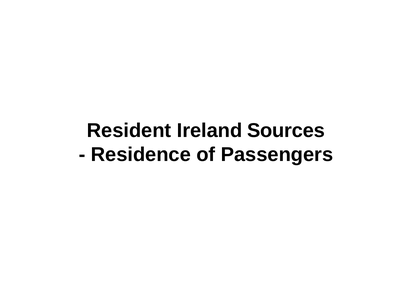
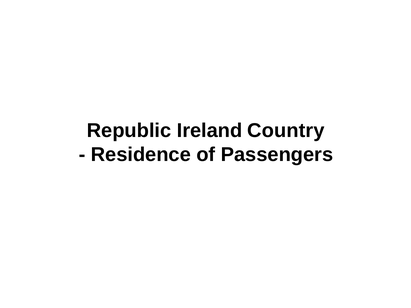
Resident: Resident -> Republic
Sources: Sources -> Country
